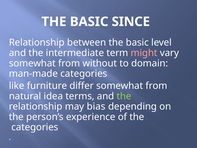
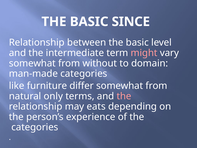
idea: idea -> only
the at (124, 96) colour: light green -> pink
bias: bias -> eats
